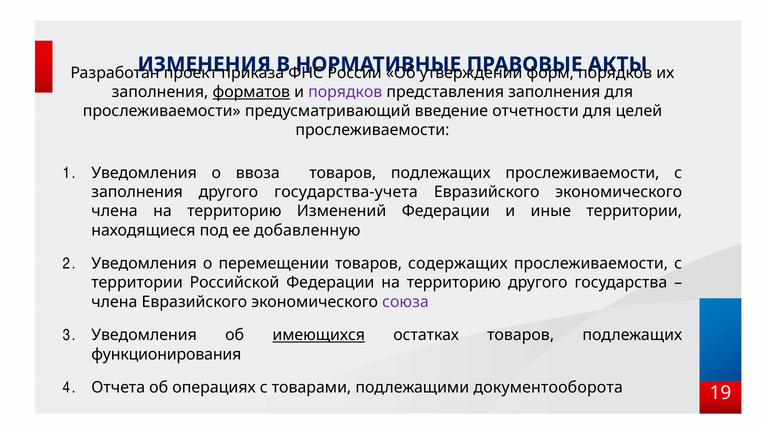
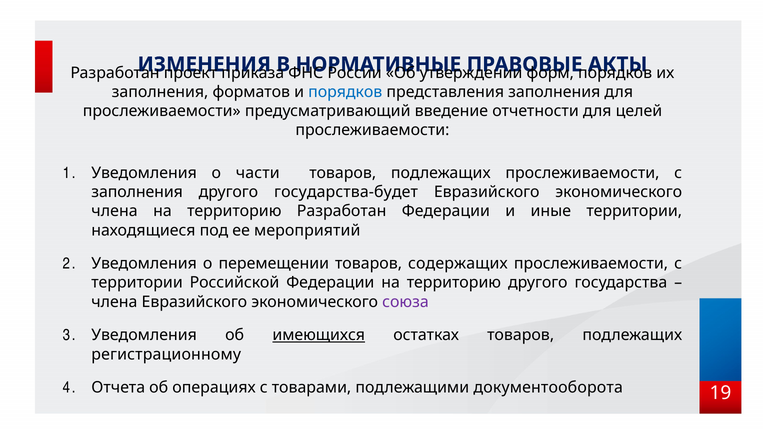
форматов underline: present -> none
порядков at (345, 92) colour: purple -> blue
ввоза: ввоза -> части
государства-учета: государства-учета -> государства-будет
территорию Изменений: Изменений -> Разработан
добавленную: добавленную -> мероприятий
функционирования: функционирования -> регистрационному
